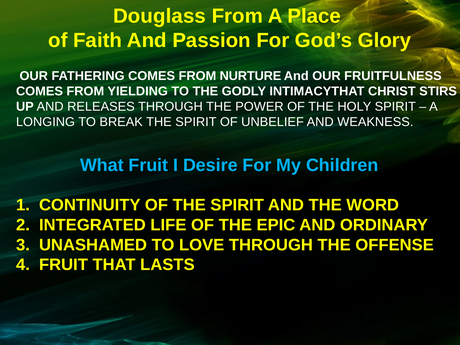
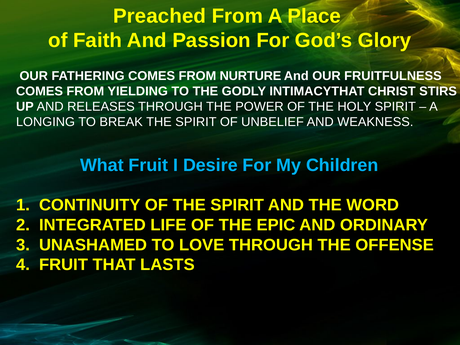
Douglass: Douglass -> Preached
